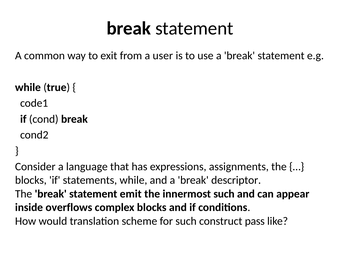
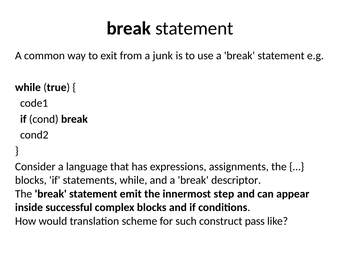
user: user -> junk
innermost such: such -> step
overflows: overflows -> successful
